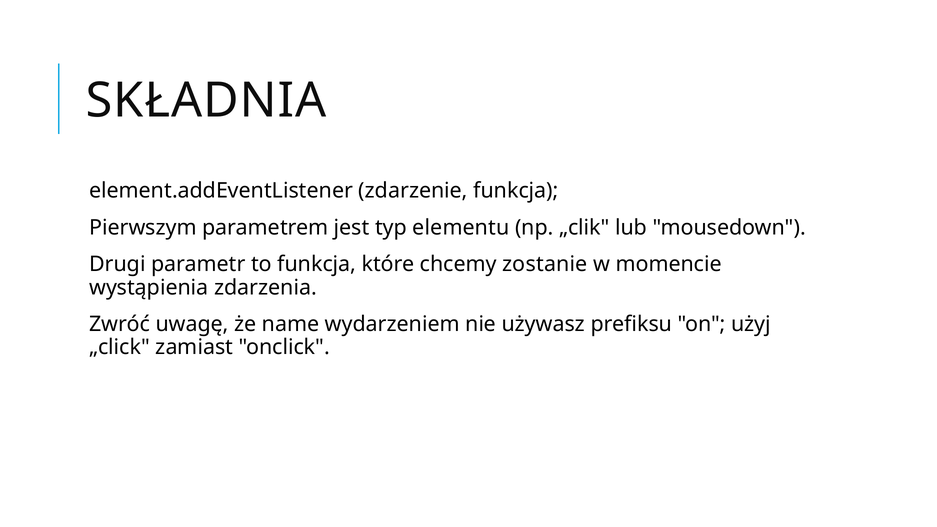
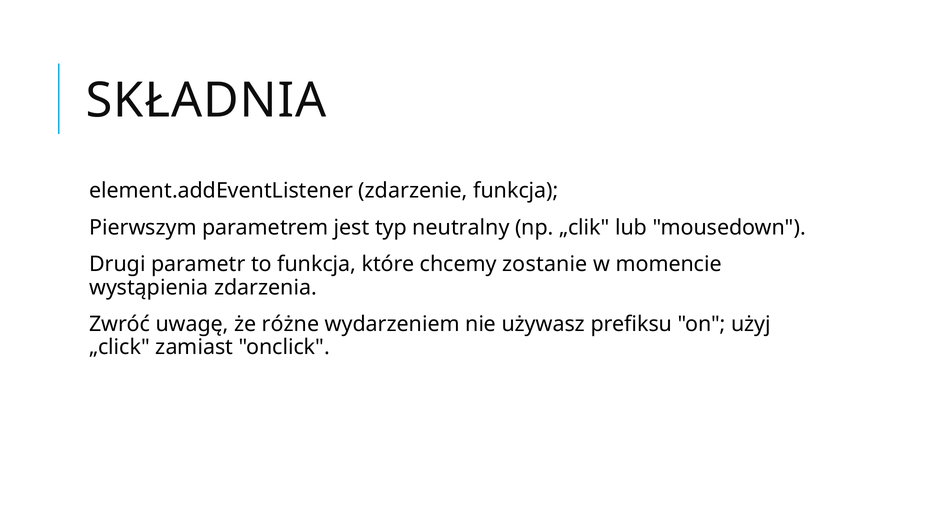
elementu: elementu -> neutralny
name: name -> różne
